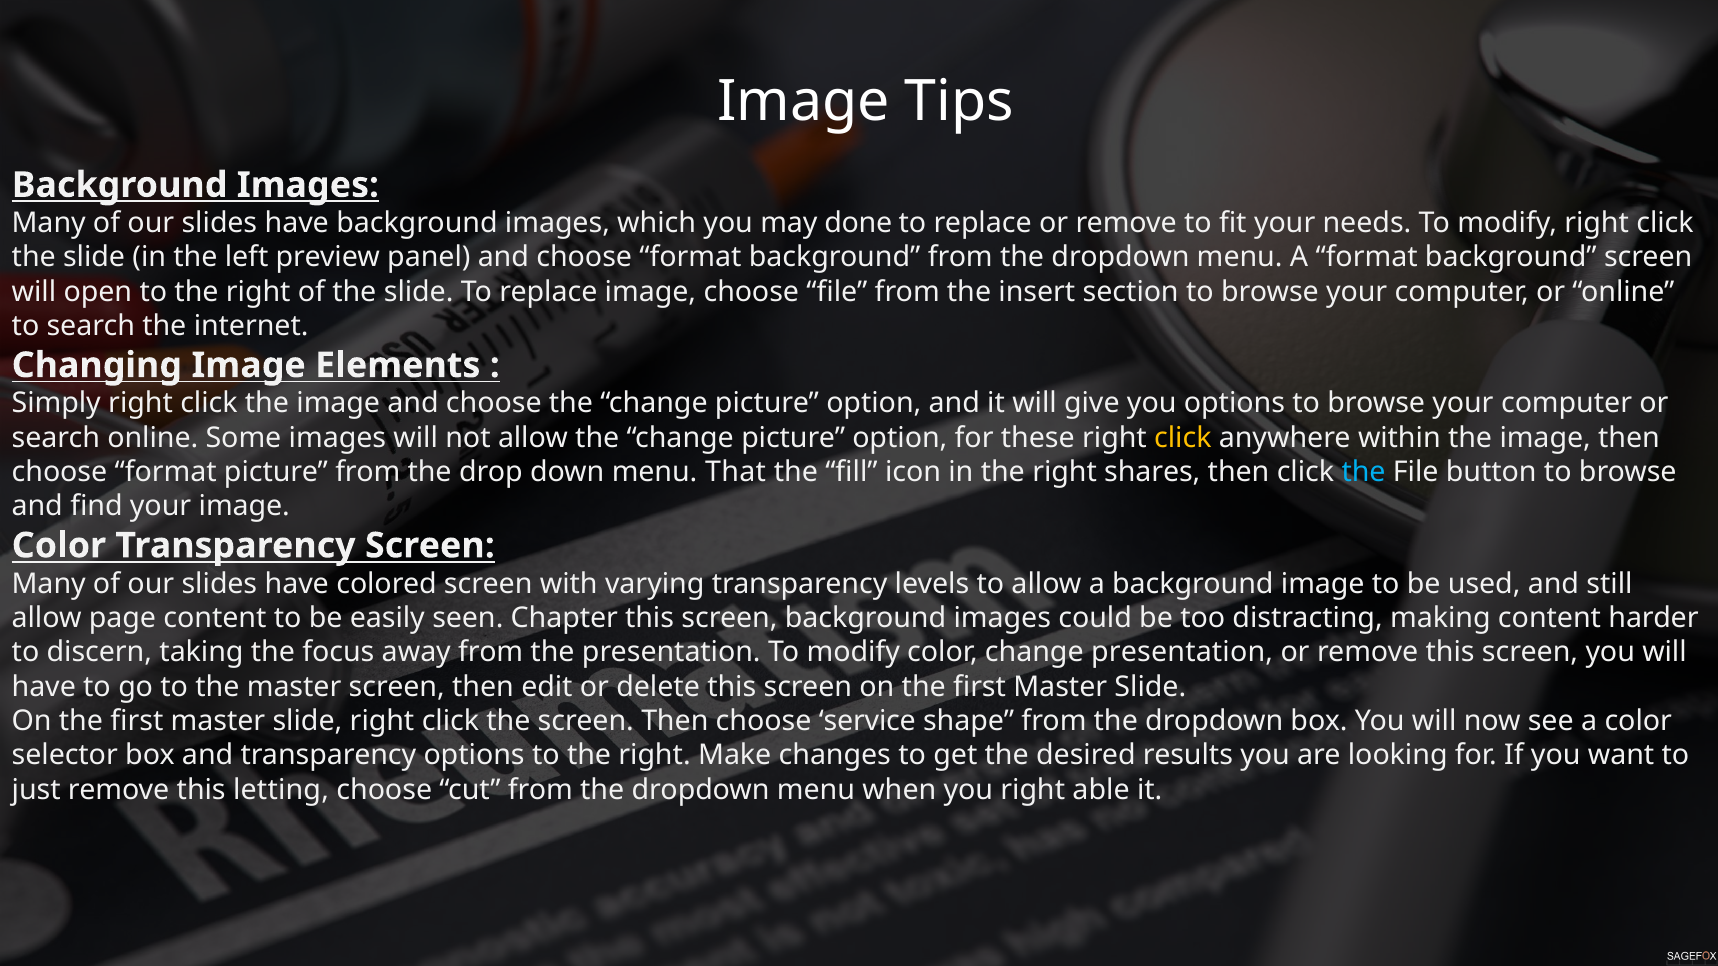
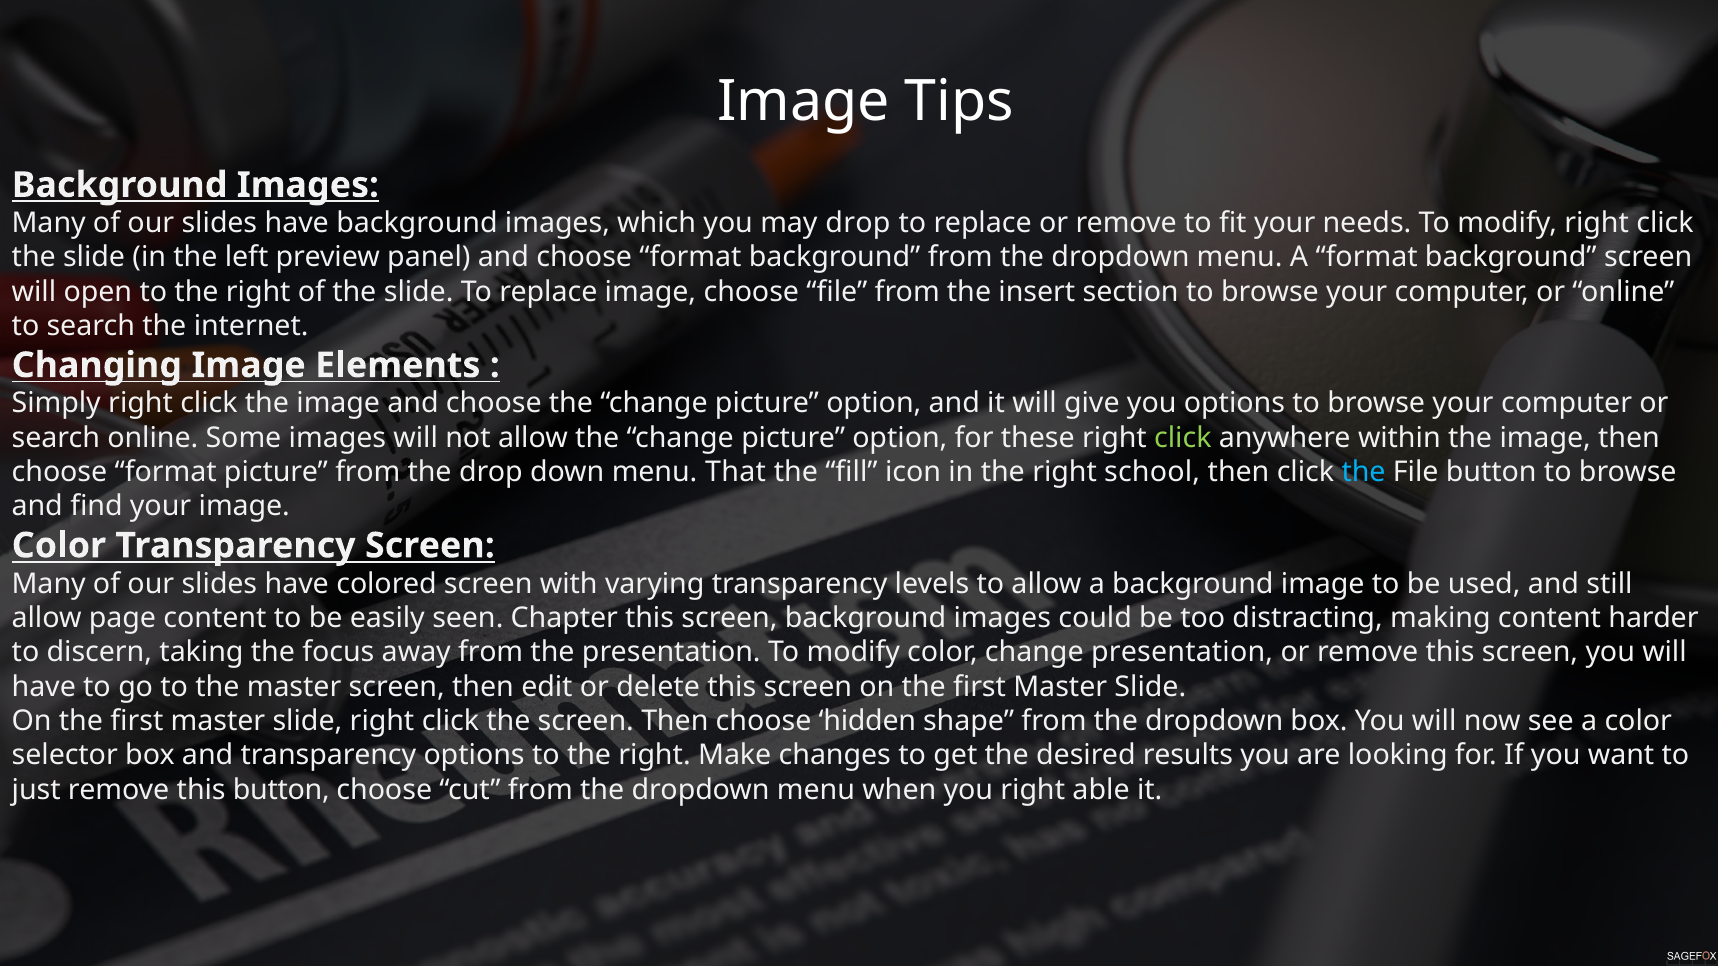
may done: done -> drop
click at (1183, 438) colour: yellow -> light green
shares: shares -> school
service: service -> hidden
this letting: letting -> button
